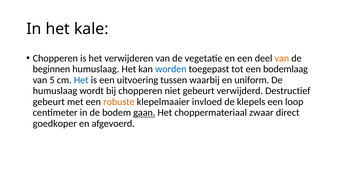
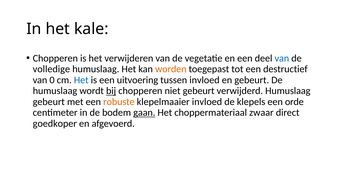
van at (282, 58) colour: orange -> blue
beginnen: beginnen -> volledige
worden colour: blue -> orange
bodemlaag: bodemlaag -> destructief
5: 5 -> 0
tussen waarbij: waarbij -> invloed
en uniform: uniform -> gebeurt
bij underline: none -> present
verwijderd Destructief: Destructief -> Humuslaag
loop: loop -> orde
